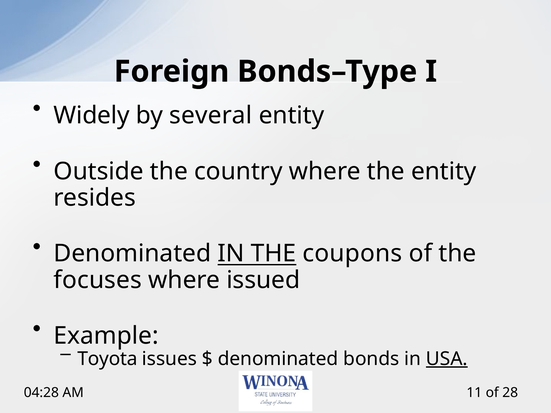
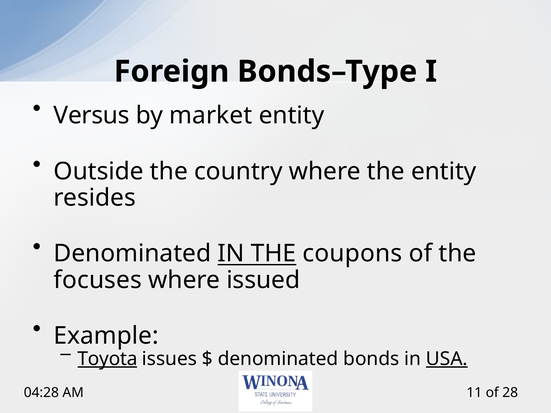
Widely: Widely -> Versus
several: several -> market
Toyota underline: none -> present
